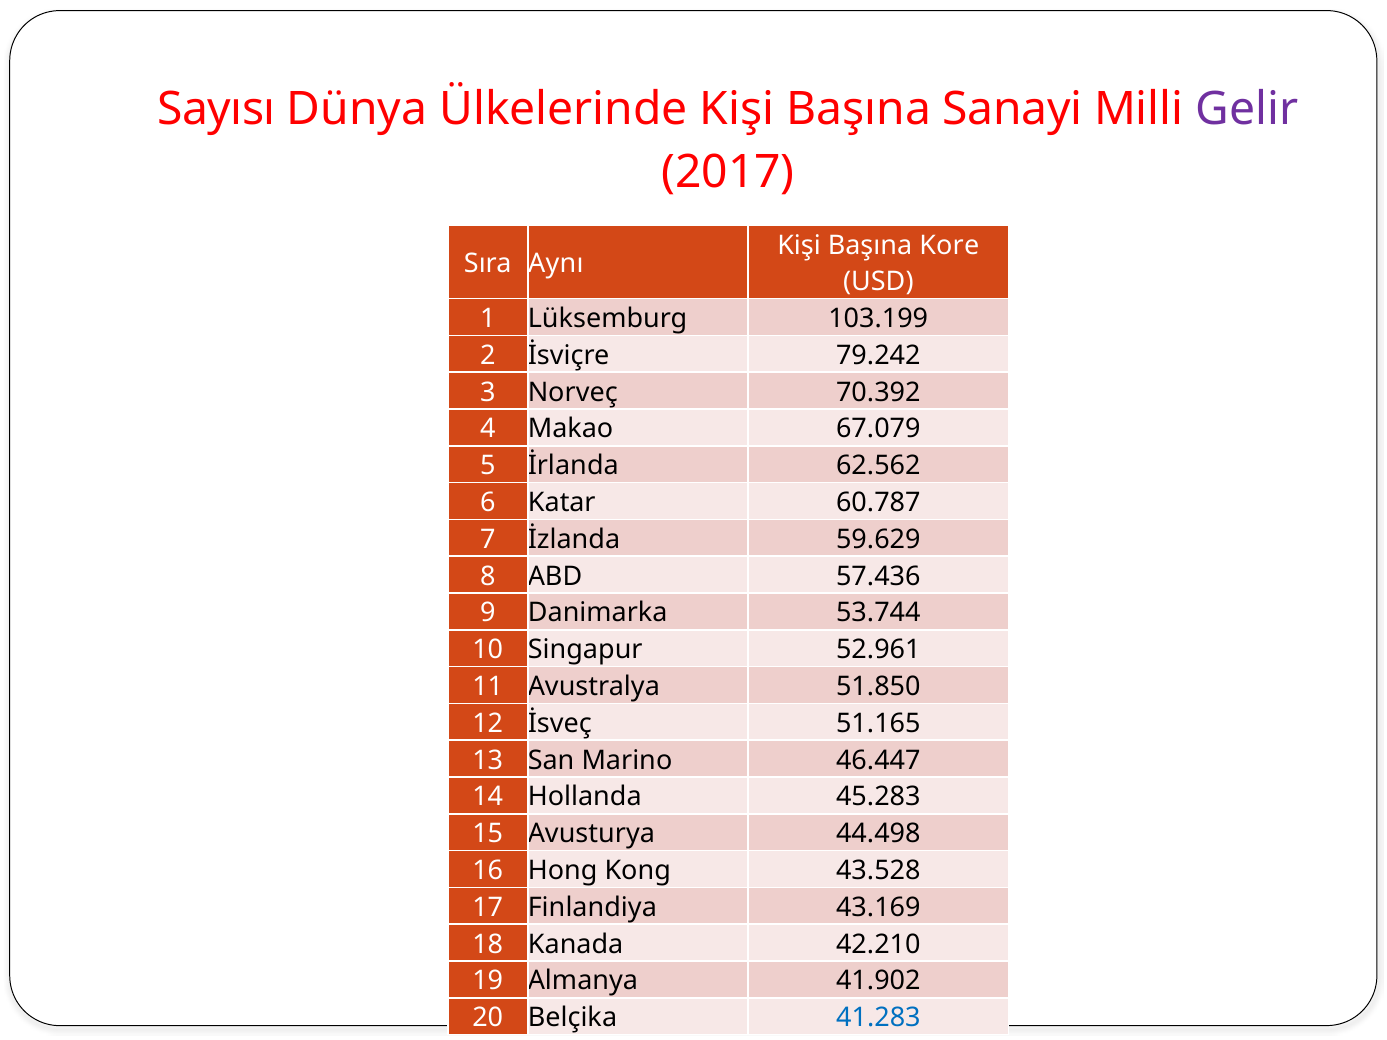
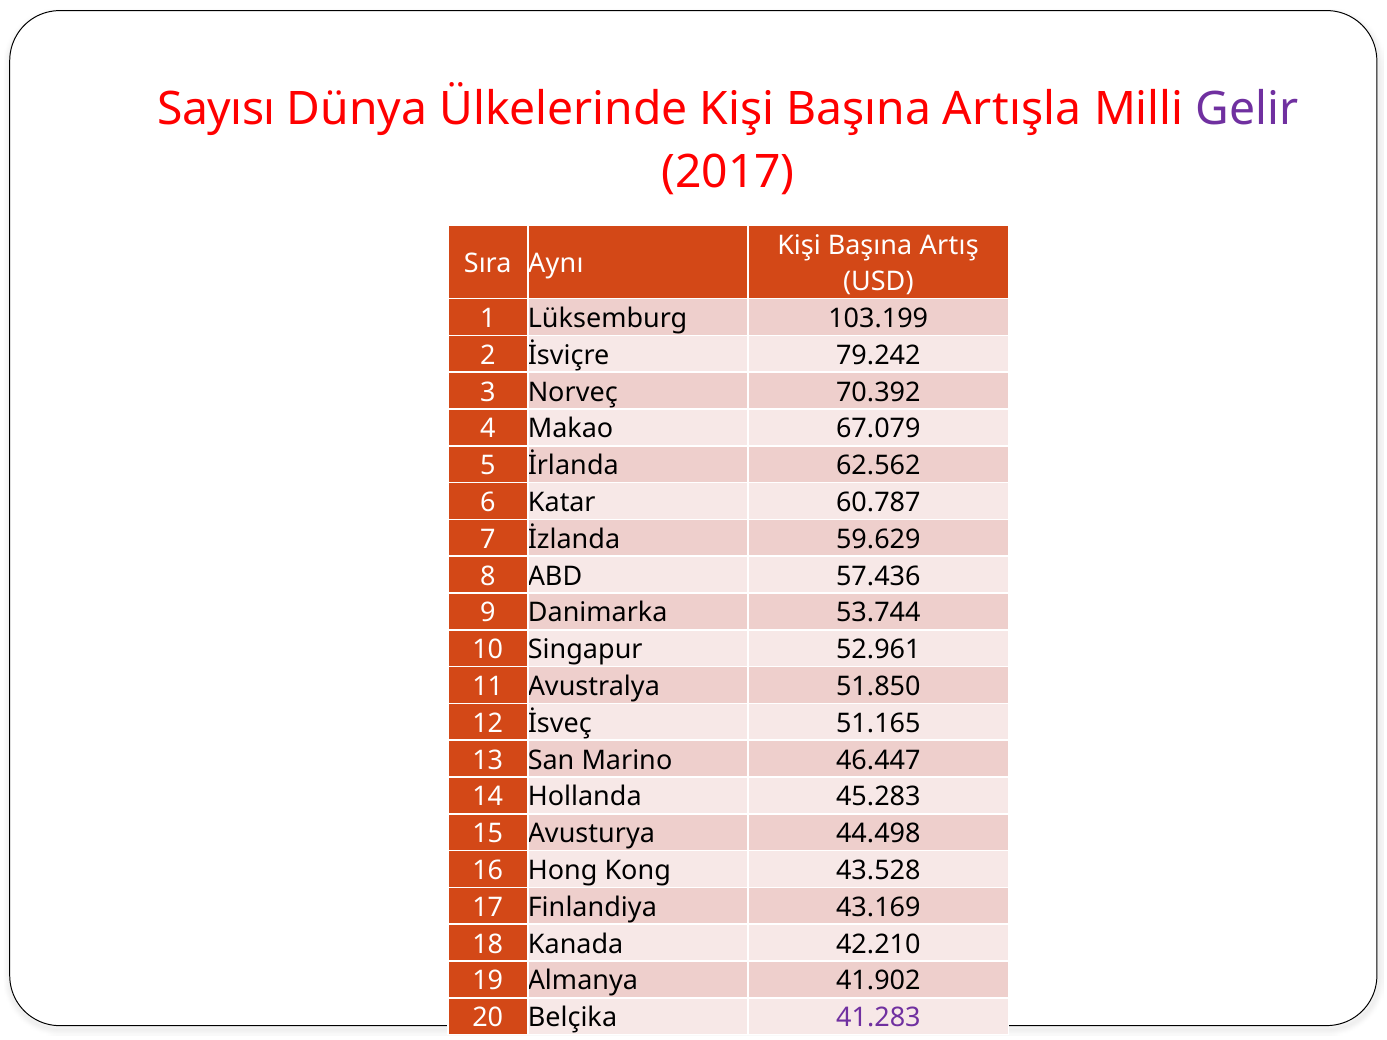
Sanayi: Sanayi -> Artışla
Kore: Kore -> Artış
41.283 colour: blue -> purple
